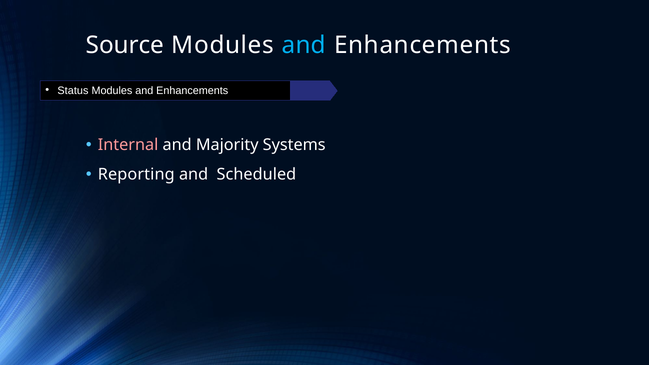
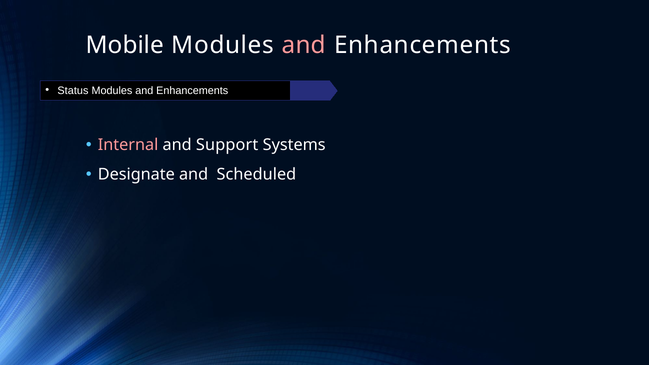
Source: Source -> Mobile
and at (304, 45) colour: light blue -> pink
Majority: Majority -> Support
Reporting: Reporting -> Designate
